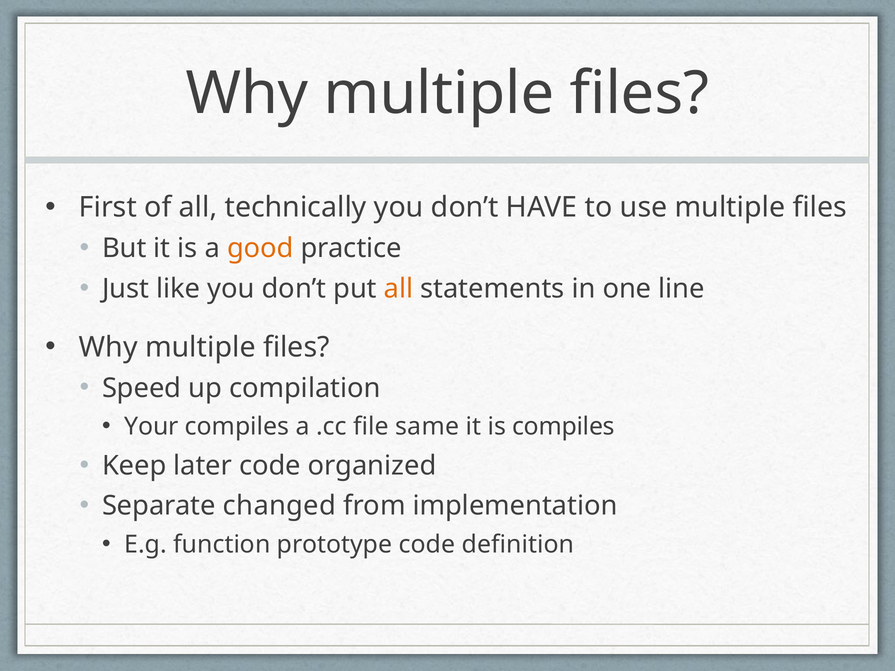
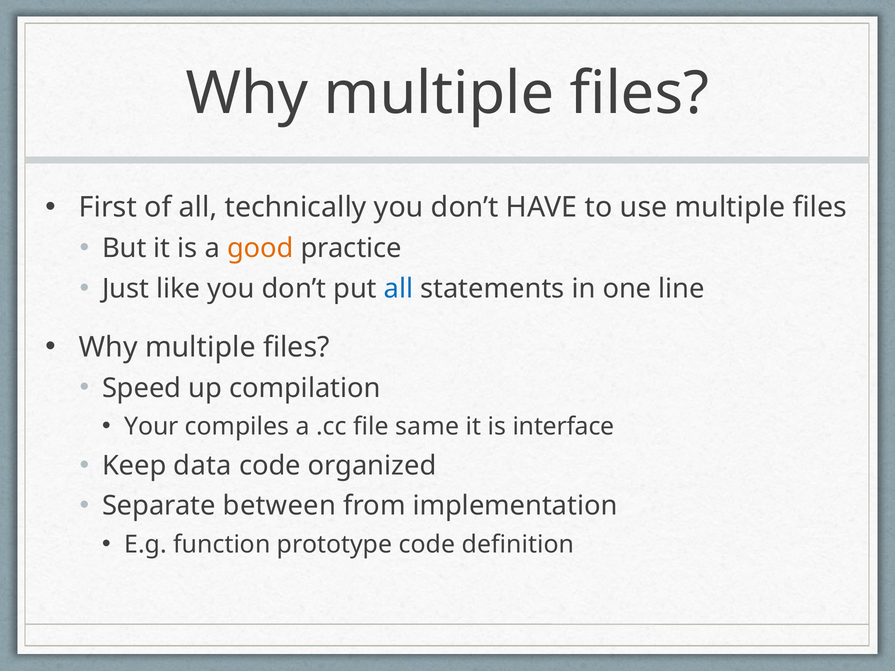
all at (399, 289) colour: orange -> blue
is compiles: compiles -> interface
later: later -> data
changed: changed -> between
